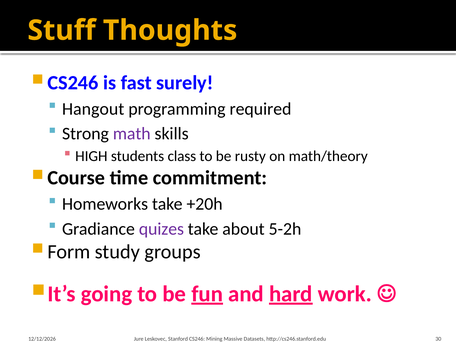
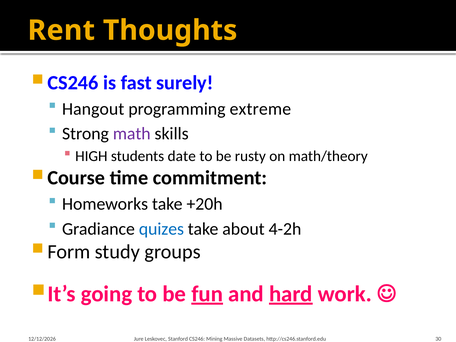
Stuff: Stuff -> Rent
required: required -> extreme
class: class -> date
quizes colour: purple -> blue
5-2h: 5-2h -> 4-2h
